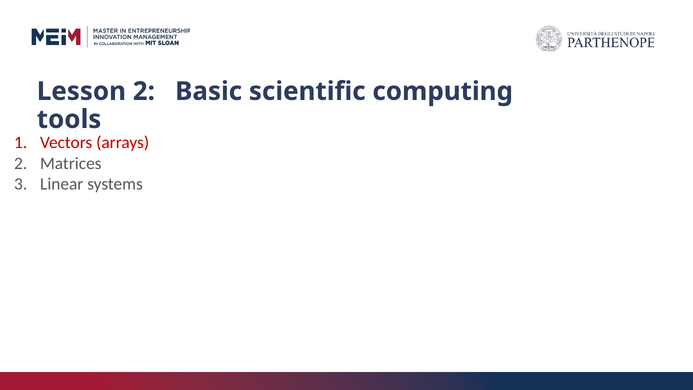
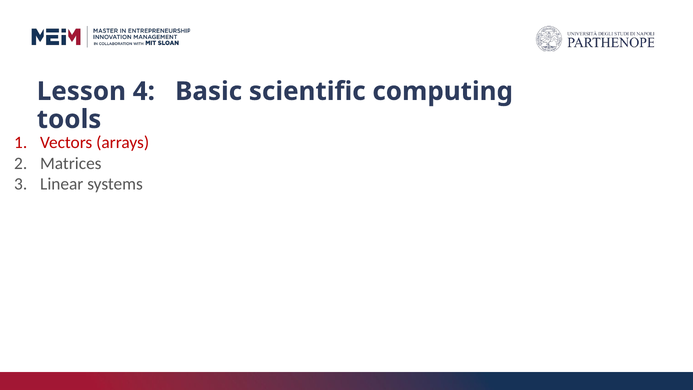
Lesson 2: 2 -> 4
